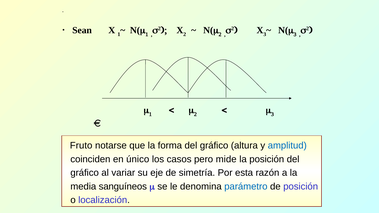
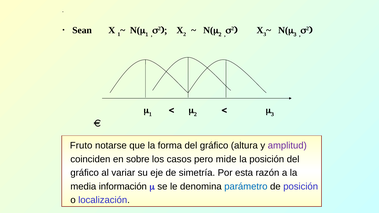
amplitud colour: blue -> purple
único: único -> sobre
sanguíneos: sanguíneos -> información
